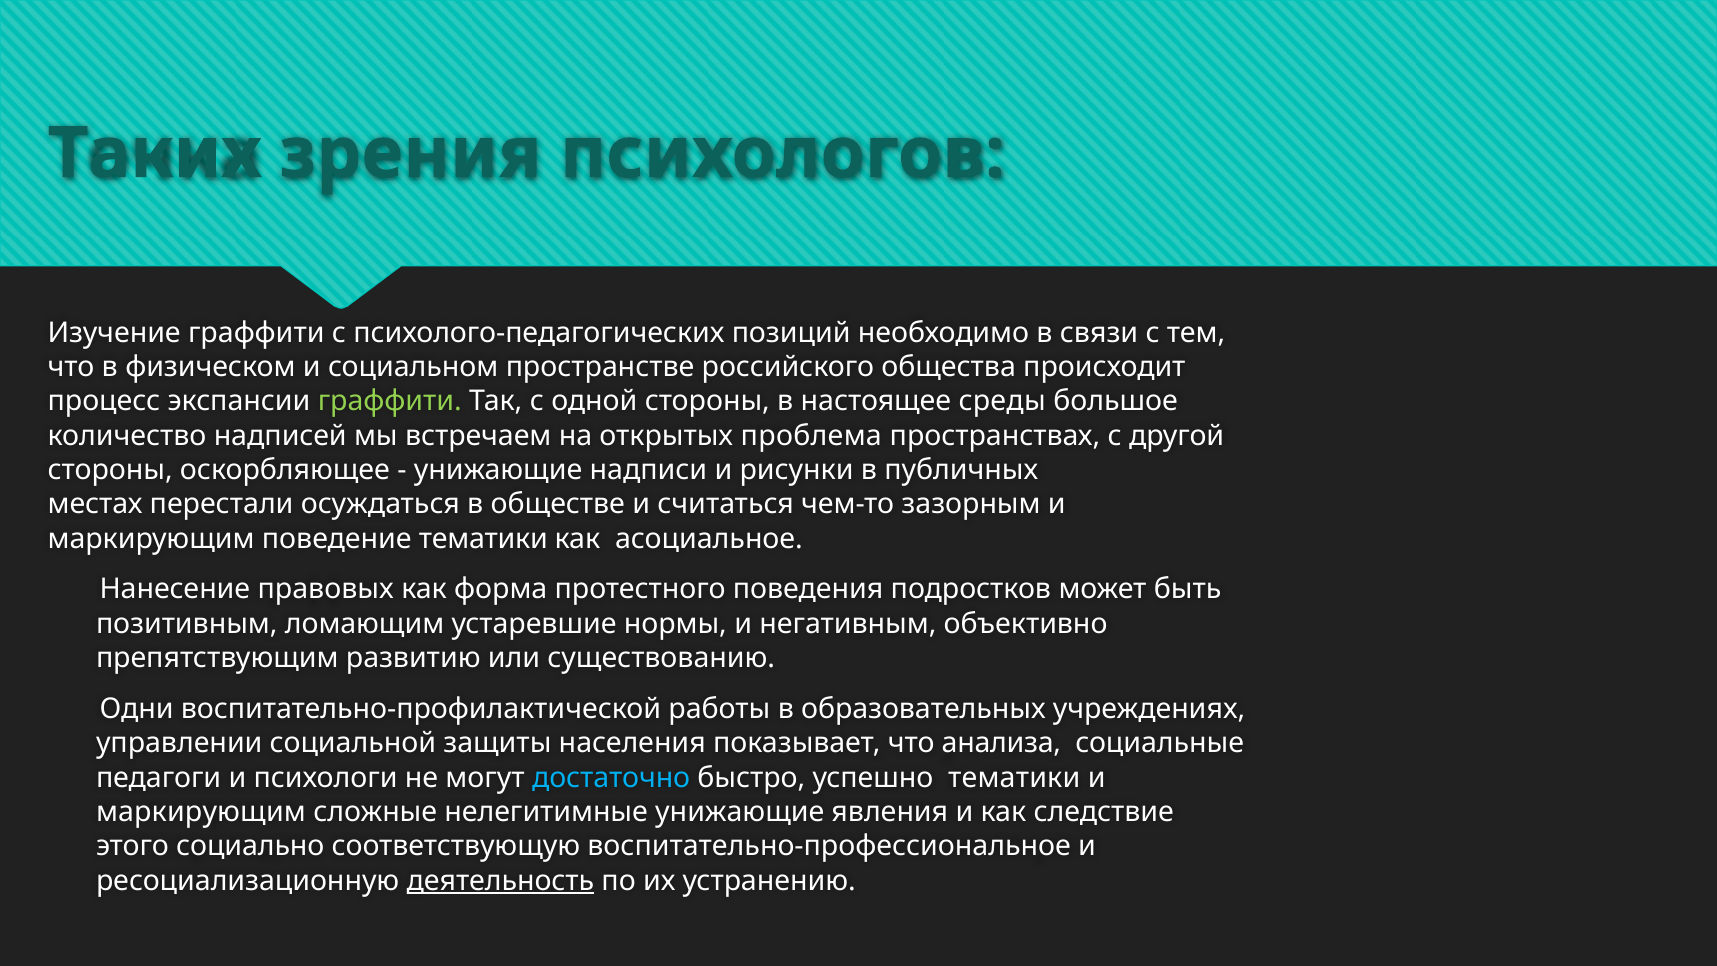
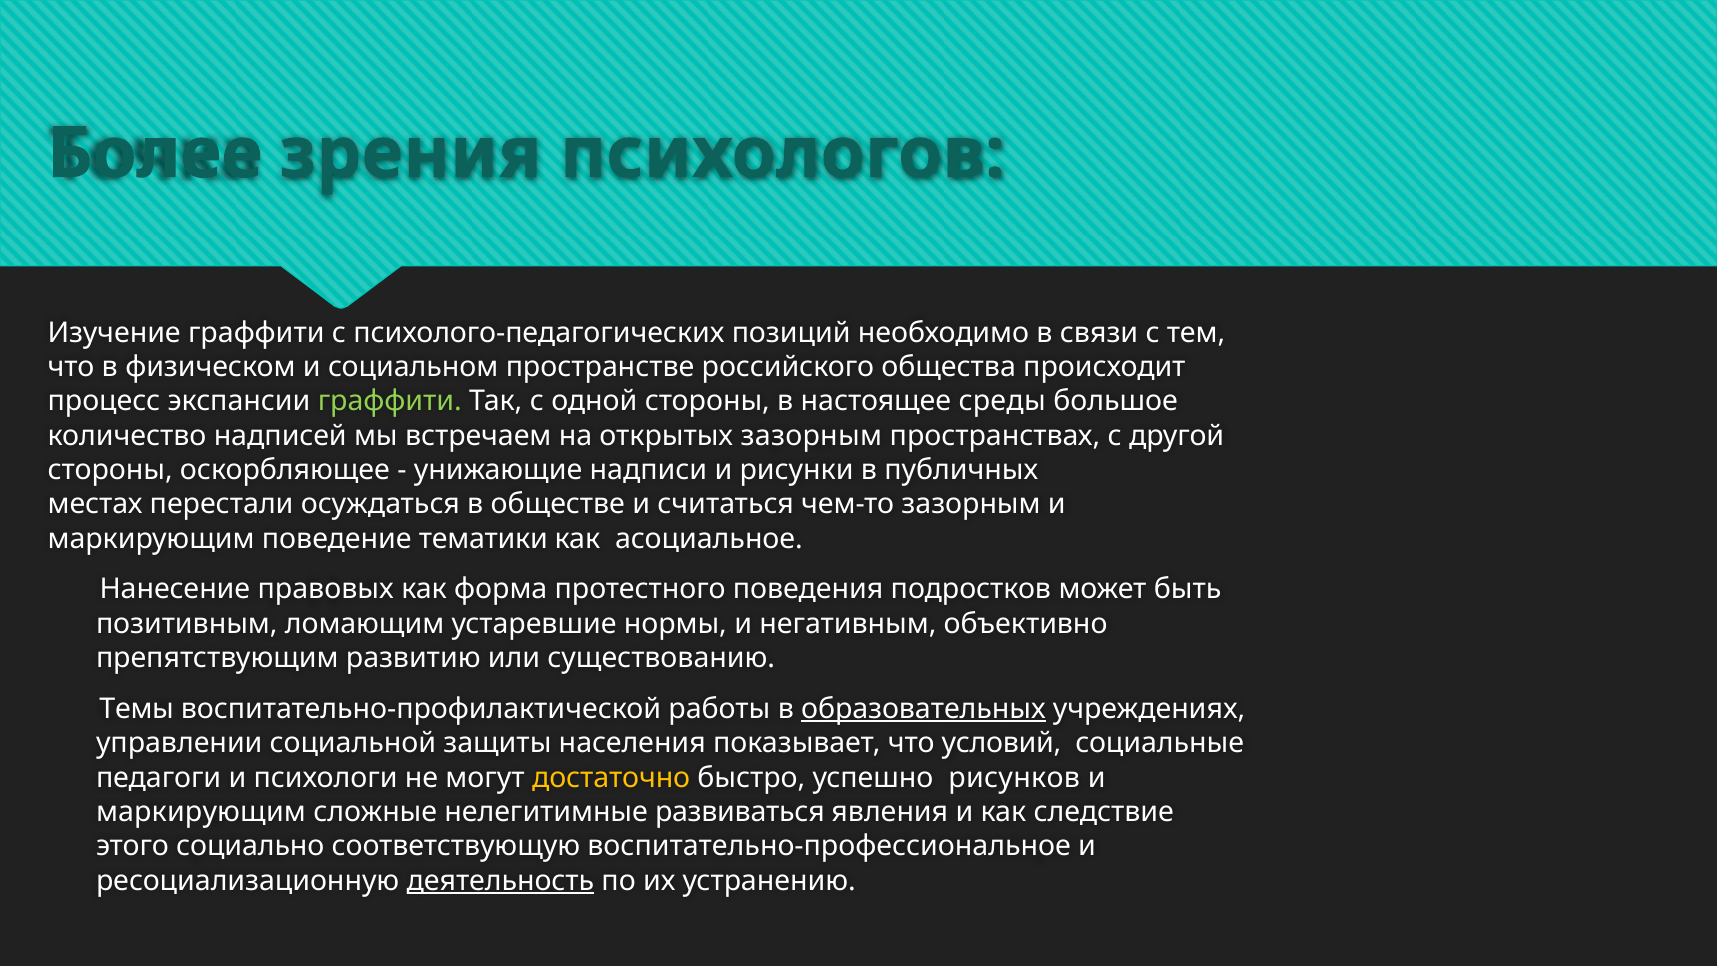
Таких: Таких -> Более
открытых проблема: проблема -> зазорным
Одни: Одни -> Темы
образовательных underline: none -> present
анализа: анализа -> условий
достаточно colour: light blue -> yellow
успешно тематики: тематики -> рисунков
нелегитимные унижающие: унижающие -> развиваться
